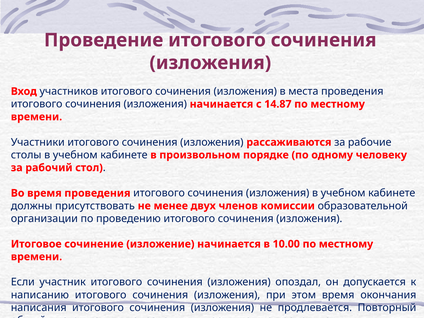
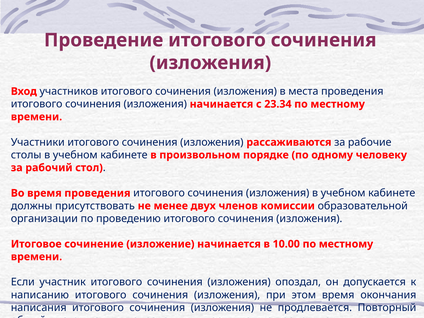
14.87: 14.87 -> 23.34
